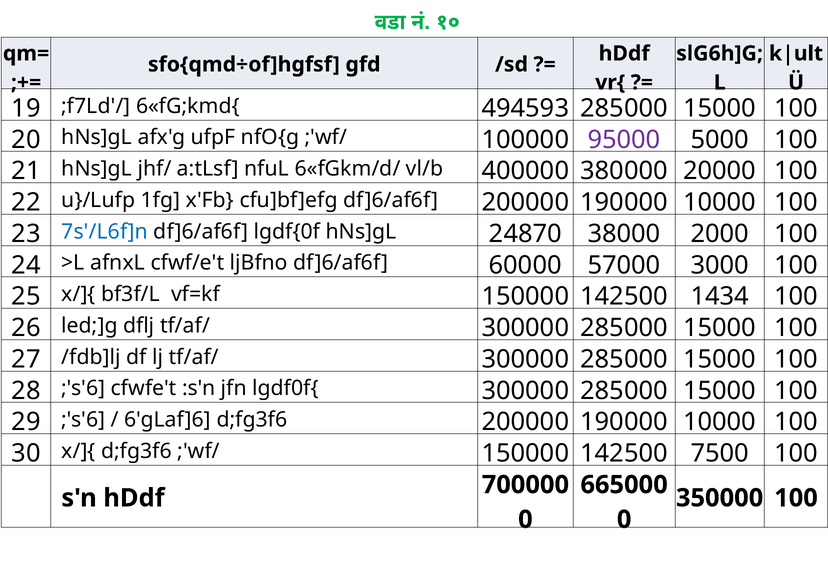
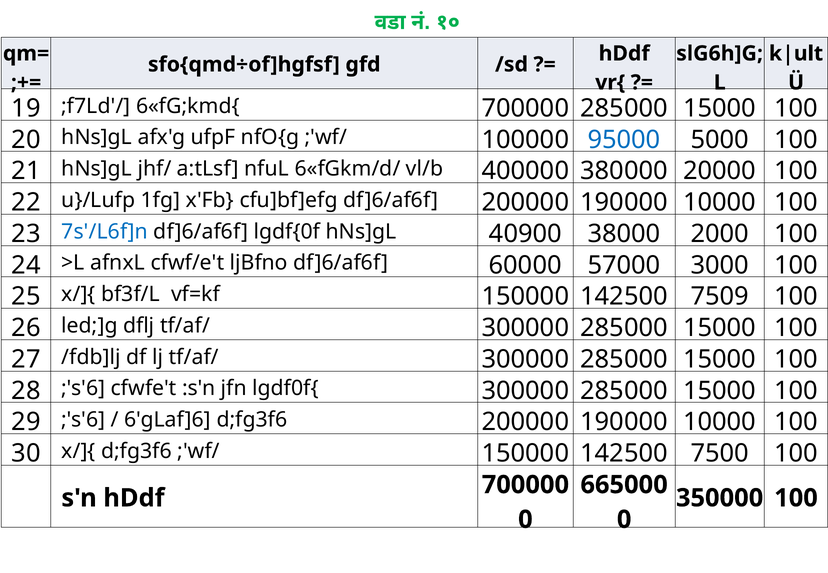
6«fG;kmd{ 494593: 494593 -> 700000
95000 colour: purple -> blue
24870: 24870 -> 40900
1434: 1434 -> 7509
